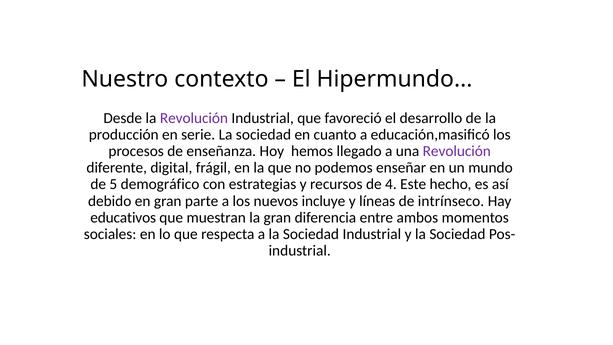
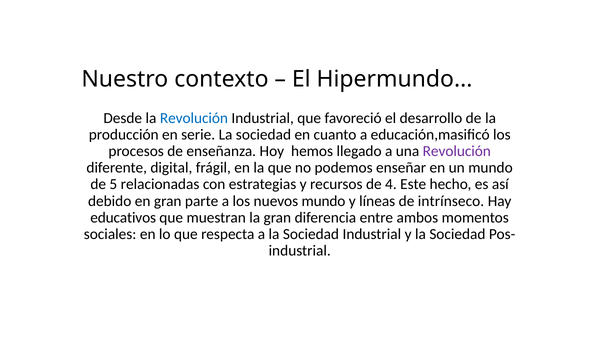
Revolución at (194, 118) colour: purple -> blue
demográfico: demográfico -> relacionadas
nuevos incluye: incluye -> mundo
